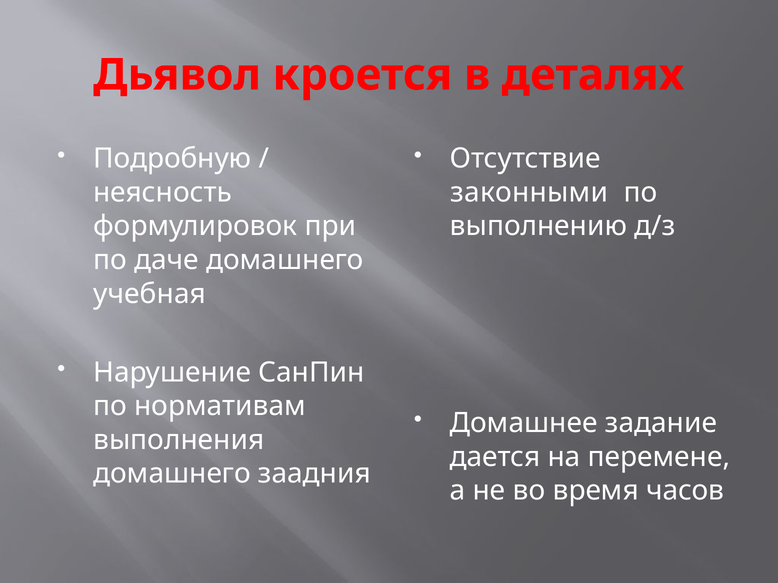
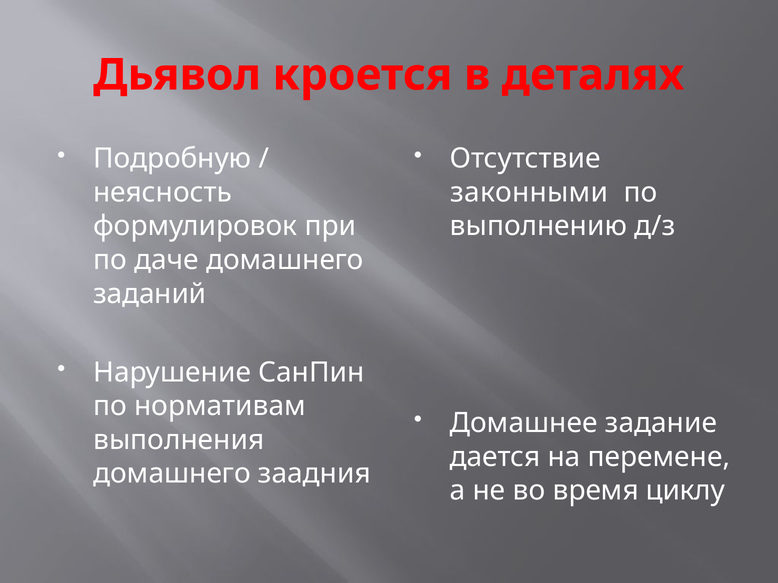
учебная: учебная -> заданий
часов: часов -> циклу
